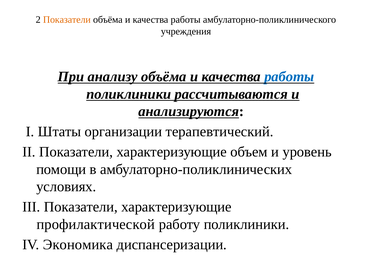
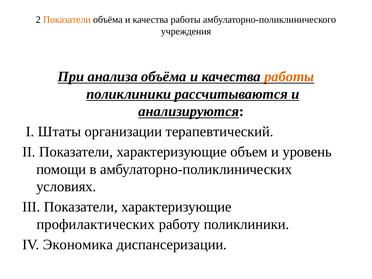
анализу: анализу -> анализа
работы at (289, 77) colour: blue -> orange
профилактической: профилактической -> профилактических
